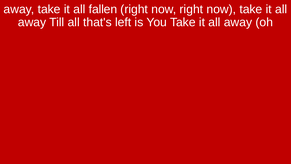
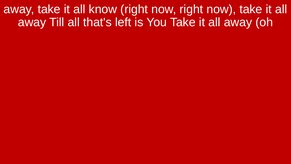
fallen: fallen -> know
